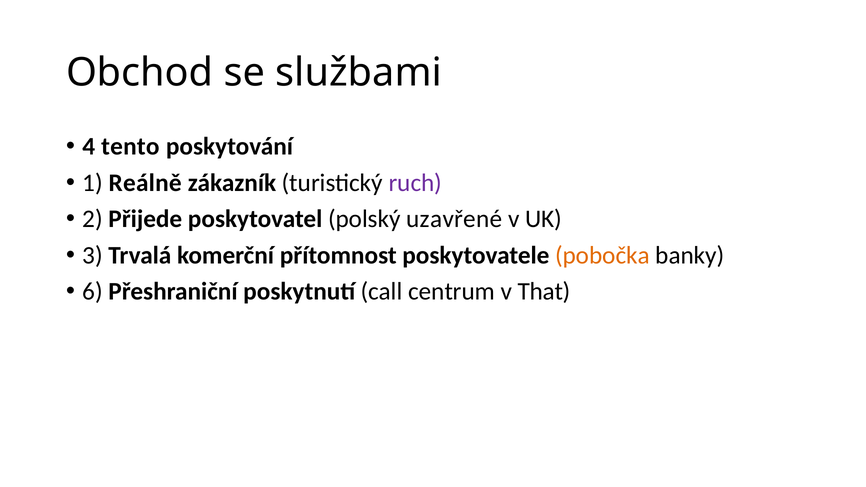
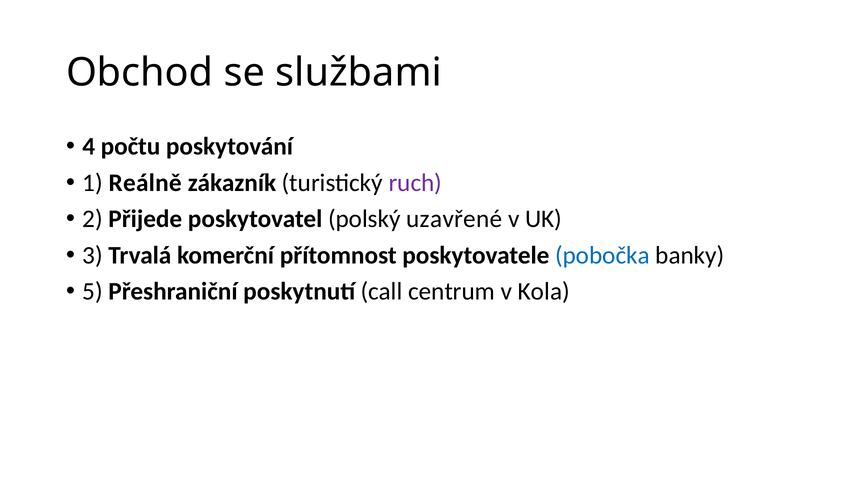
tento: tento -> počtu
pobočka colour: orange -> blue
6: 6 -> 5
That: That -> Kola
